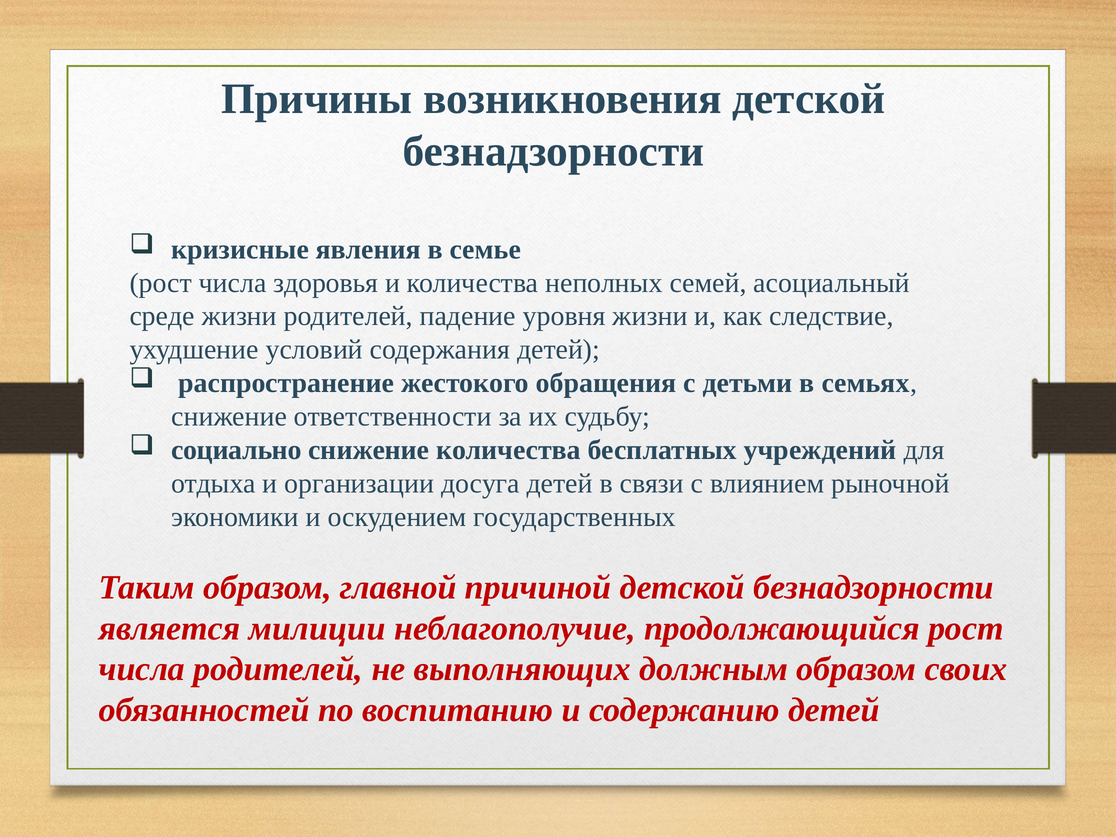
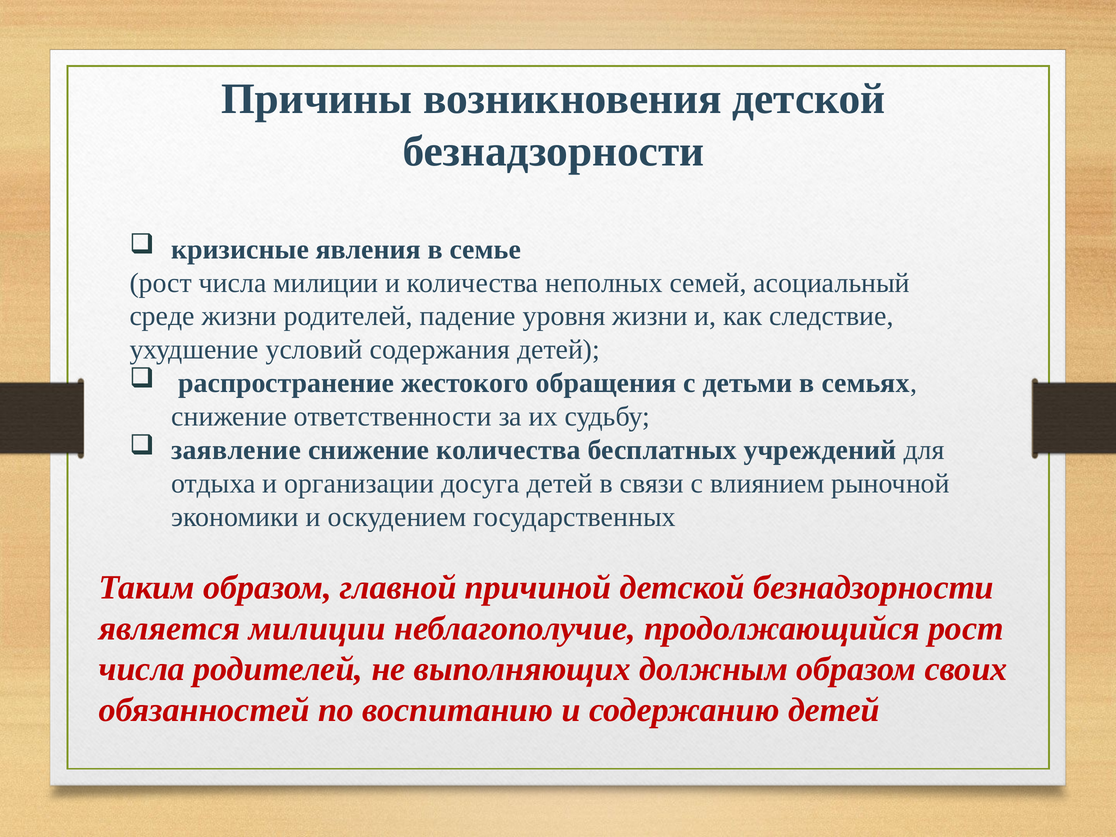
числа здоровья: здоровья -> милиции
социально: социально -> заявление
